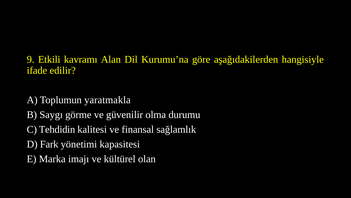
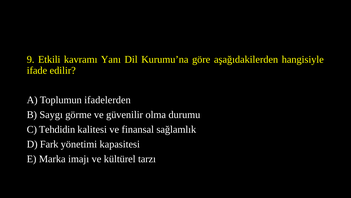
Alan: Alan -> Yanı
yaratmakla: yaratmakla -> ifadelerden
olan: olan -> tarzı
